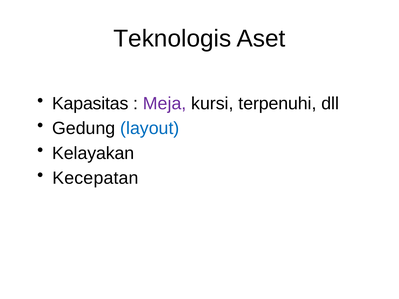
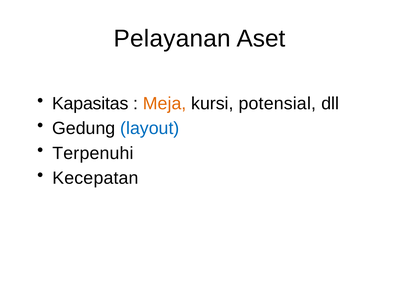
Teknologis: Teknologis -> Pelayanan
Meja colour: purple -> orange
terpenuhi: terpenuhi -> potensial
Kelayakan: Kelayakan -> Terpenuhi
